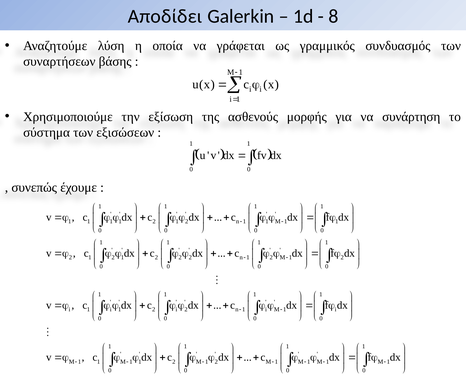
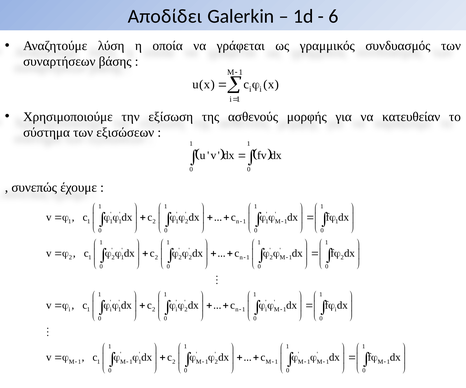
8: 8 -> 6
συνάρτηση: συνάρτηση -> κατευθείαν
